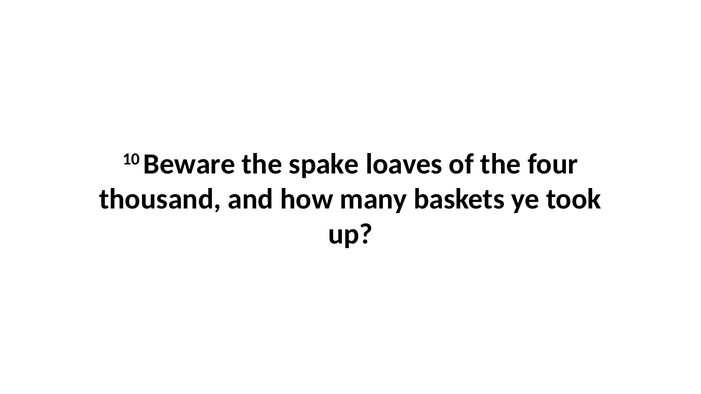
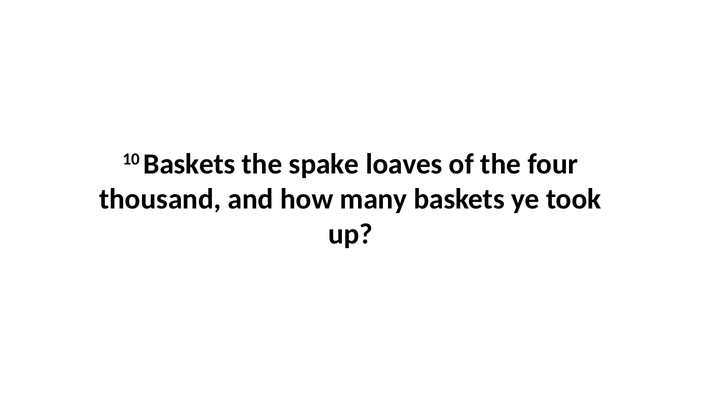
10 Beware: Beware -> Baskets
